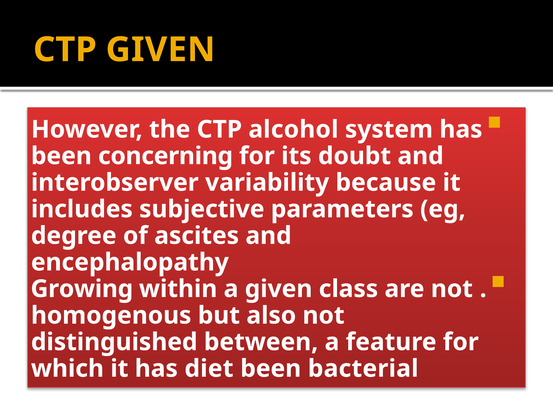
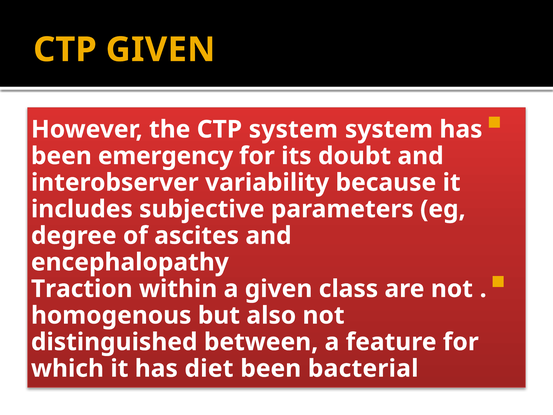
CTP alcohol: alcohol -> system
concerning: concerning -> emergency
Growing: Growing -> Traction
